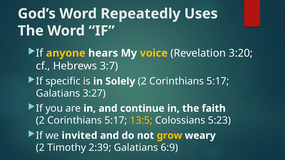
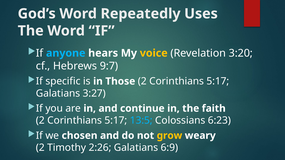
anyone colour: yellow -> light blue
3:7: 3:7 -> 9:7
Solely: Solely -> Those
13:5 colour: yellow -> light blue
5:23: 5:23 -> 6:23
invited: invited -> chosen
2:39: 2:39 -> 2:26
